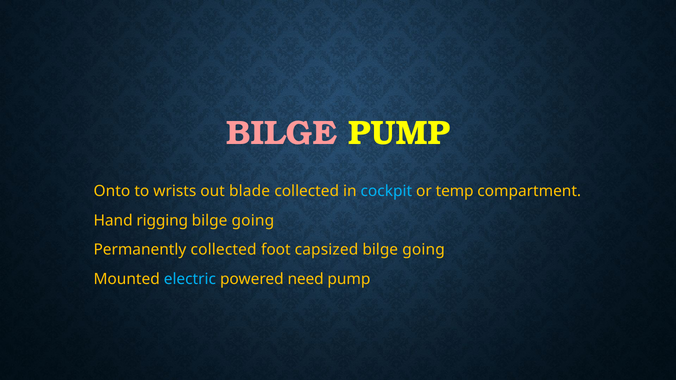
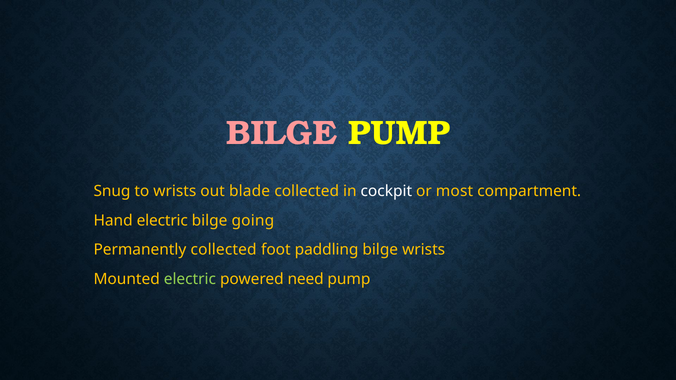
Onto: Onto -> Snug
cockpit colour: light blue -> white
temp: temp -> most
Hand rigging: rigging -> electric
capsized: capsized -> paddling
going at (424, 250): going -> wrists
electric at (190, 279) colour: light blue -> light green
